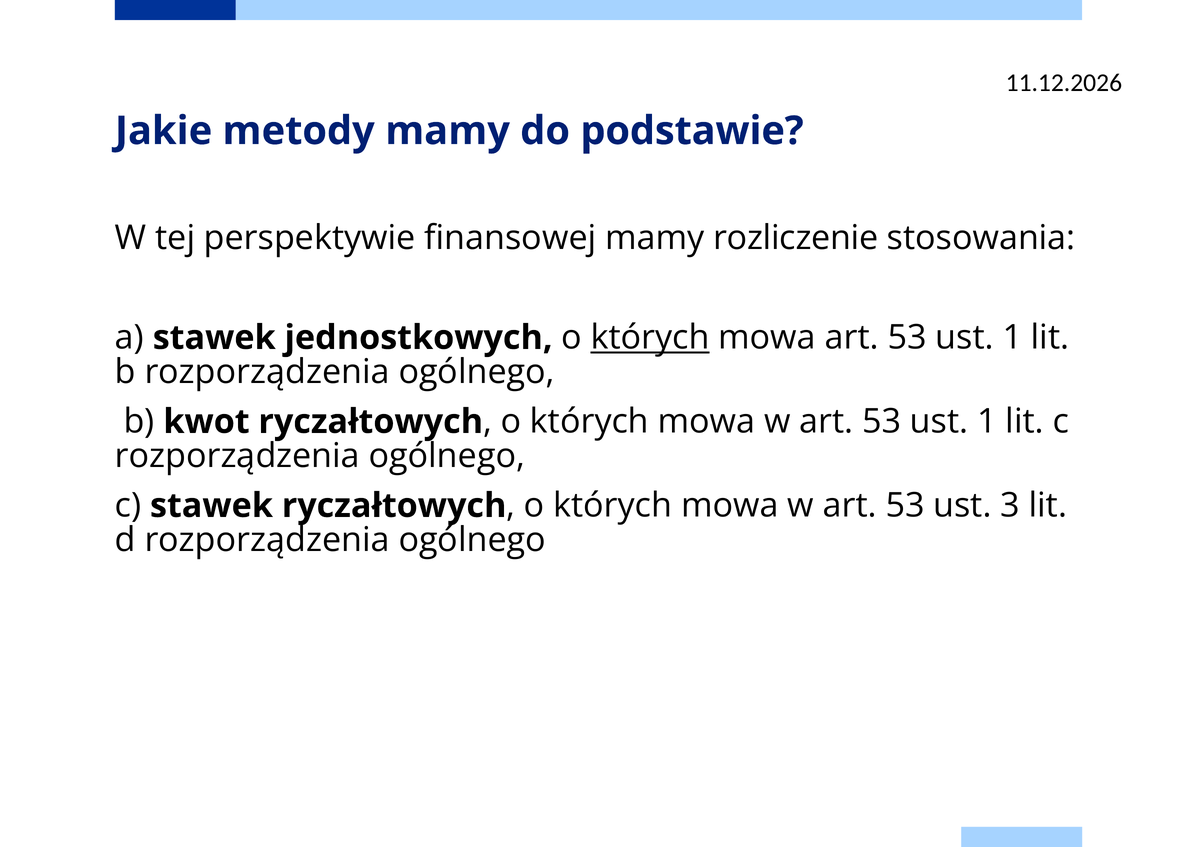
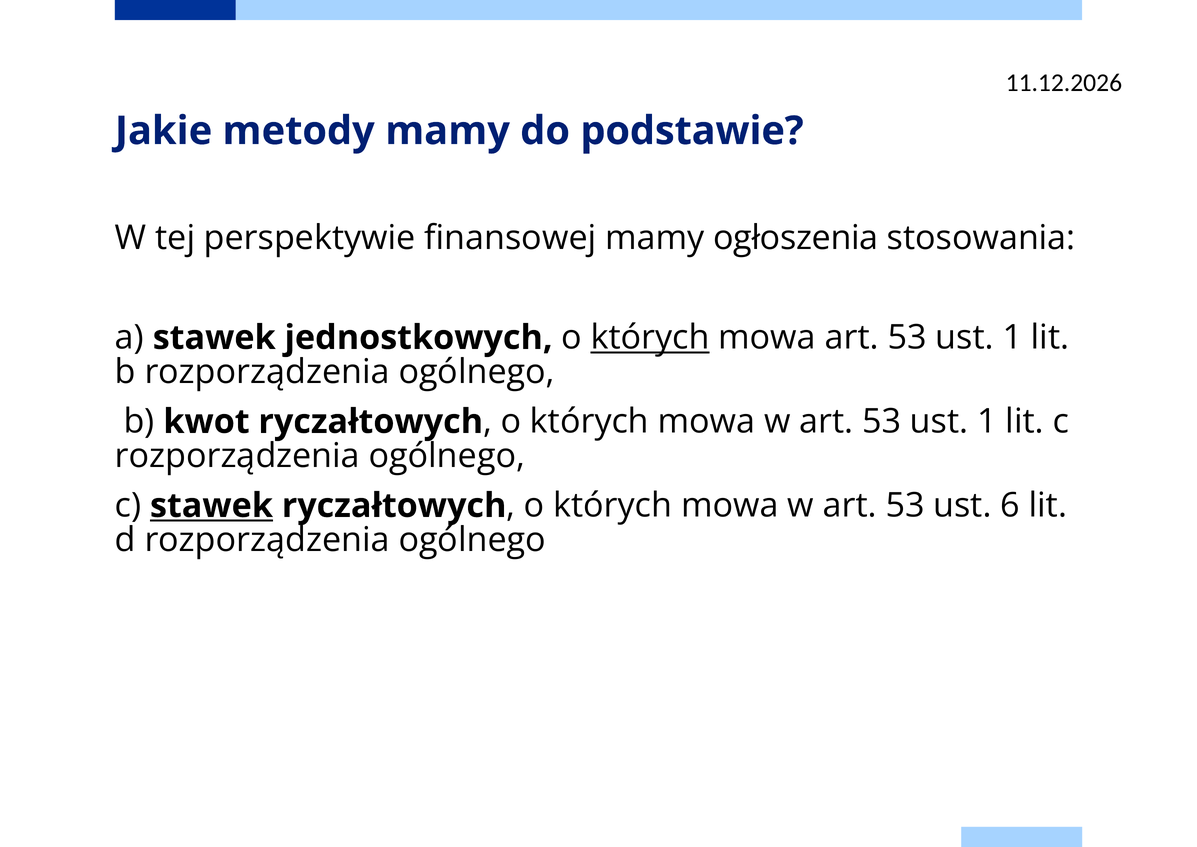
rozliczenie: rozliczenie -> ogłoszenia
stawek at (211, 505) underline: none -> present
3: 3 -> 6
